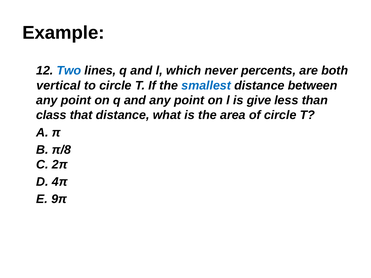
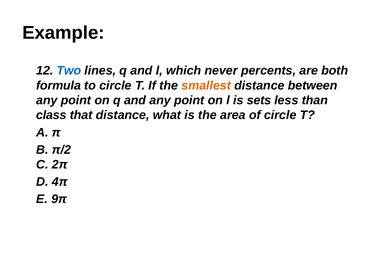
vertical: vertical -> formula
smallest colour: blue -> orange
give: give -> sets
π/8: π/8 -> π/2
